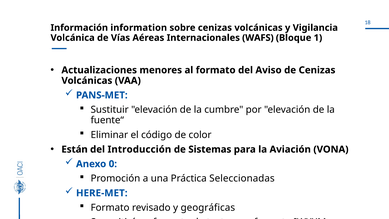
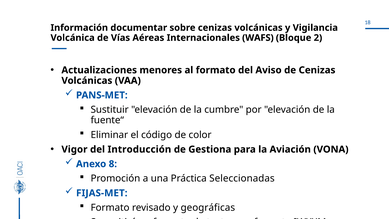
information: information -> documentar
1: 1 -> 2
Están: Están -> Vigor
Sistemas: Sistemas -> Gestiona
0: 0 -> 8
HERE-MET: HERE-MET -> FIJAS-MET
